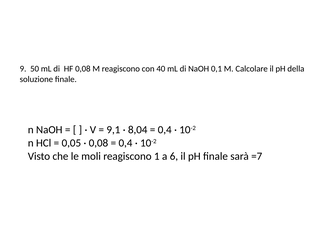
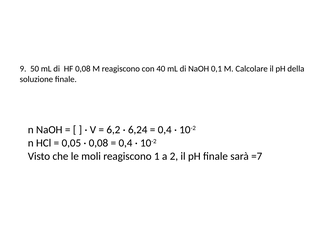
9,1: 9,1 -> 6,2
8,04: 8,04 -> 6,24
6: 6 -> 2
